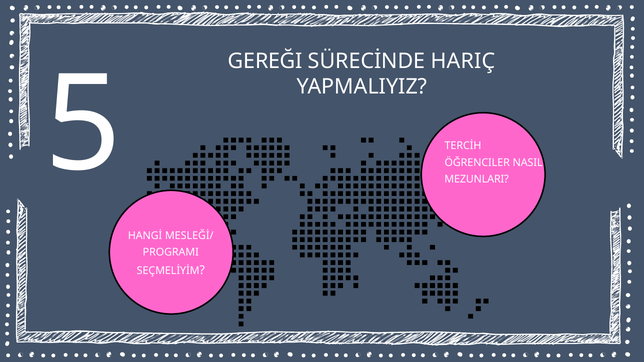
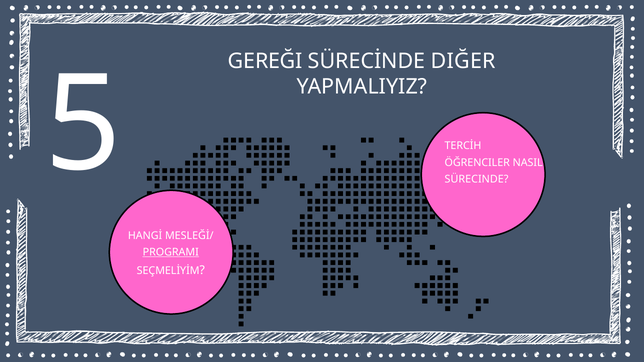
HARIÇ: HARIÇ -> DIĞER
MEZUNLARI: MEZUNLARI -> SÜRECINDE
PROGRAMI underline: none -> present
